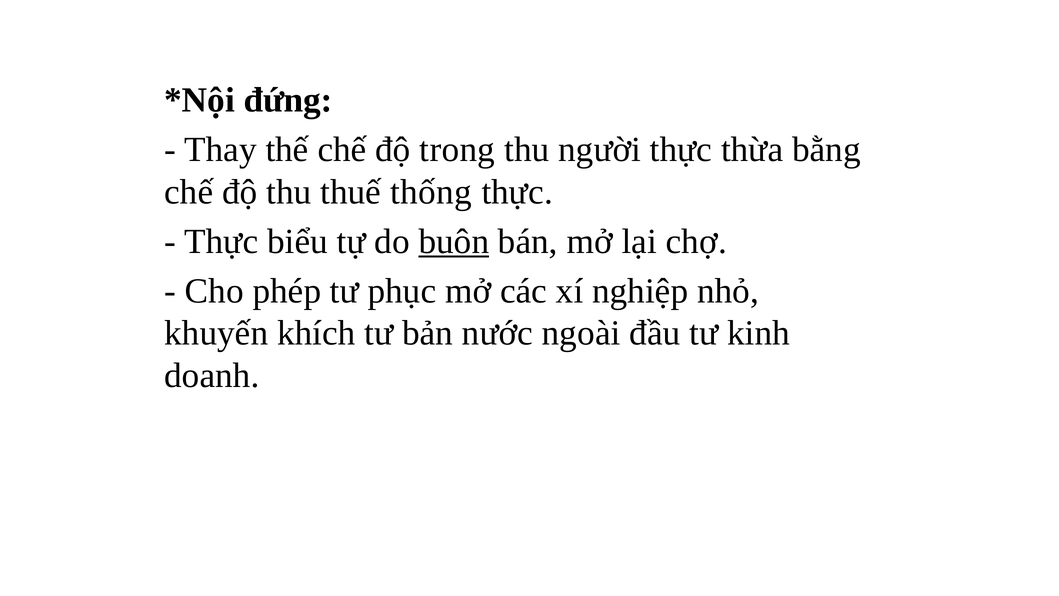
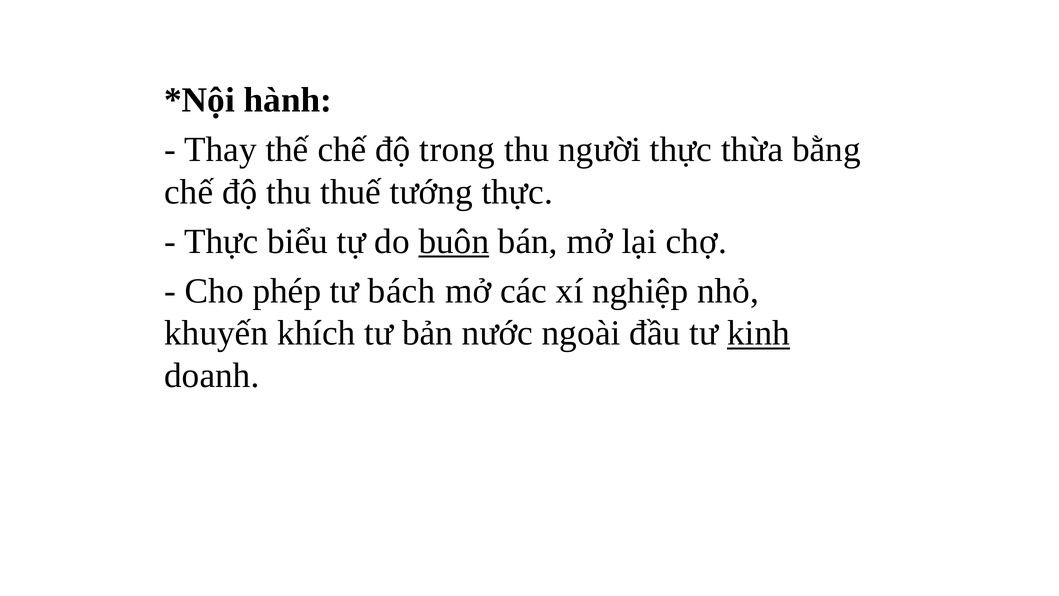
đứng: đứng -> hành
thống: thống -> tướng
phục: phục -> bách
kinh underline: none -> present
